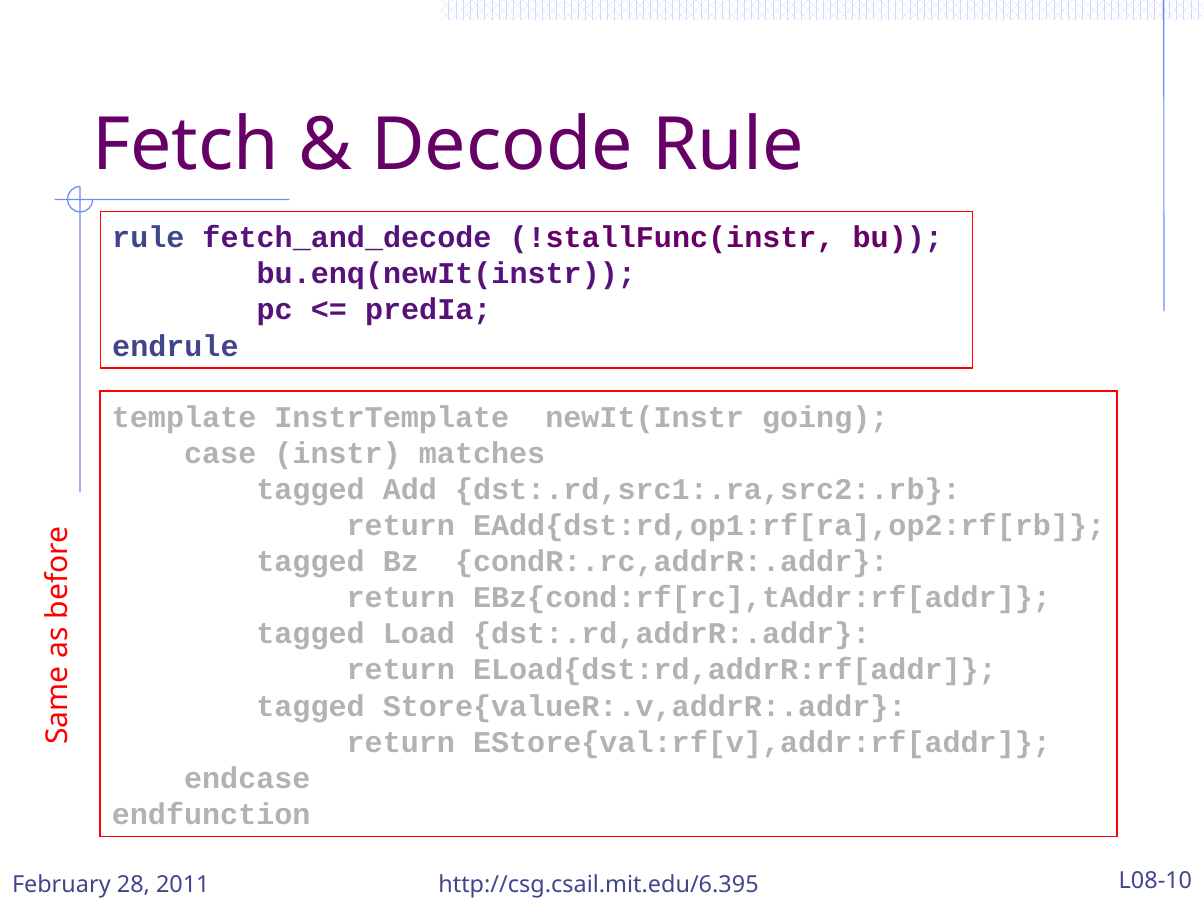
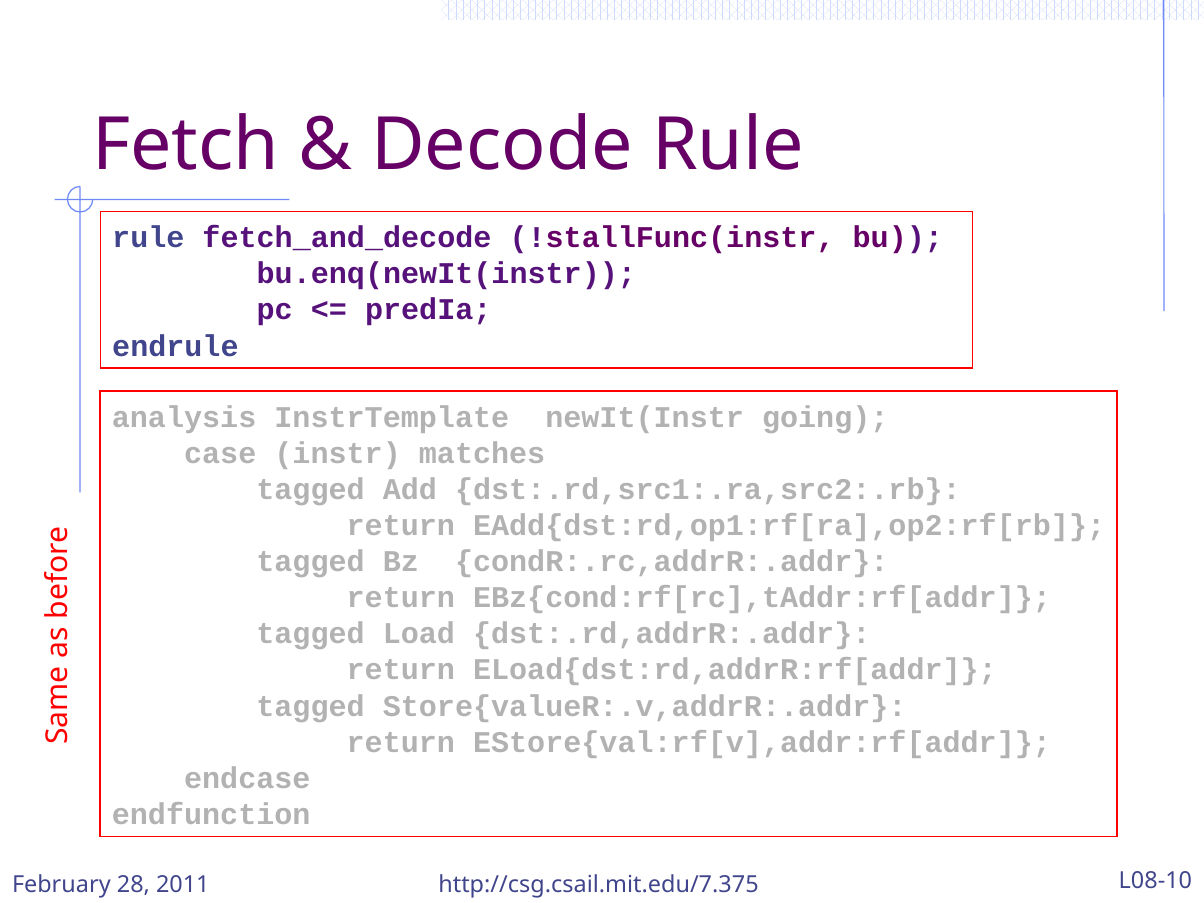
template: template -> analysis
http://csg.csail.mit.edu/6.395: http://csg.csail.mit.edu/6.395 -> http://csg.csail.mit.edu/7.375
